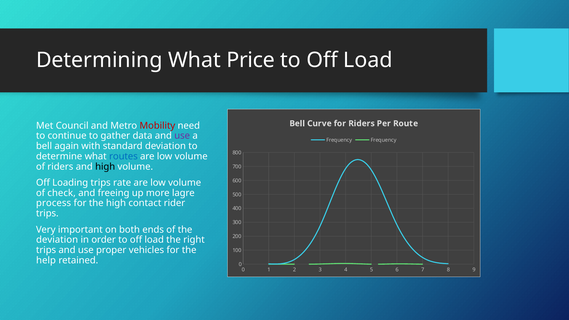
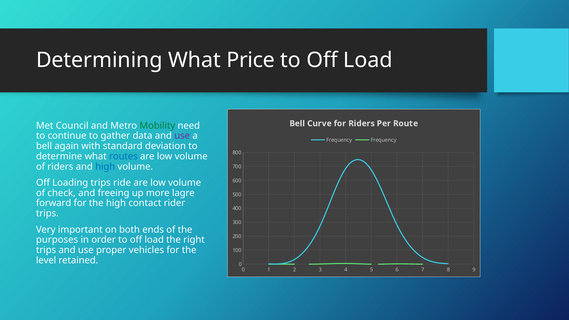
Mobility colour: red -> green
high at (105, 167) colour: black -> blue
rate: rate -> ride
process: process -> forward
deviation at (57, 240): deviation -> purposes
help: help -> level
